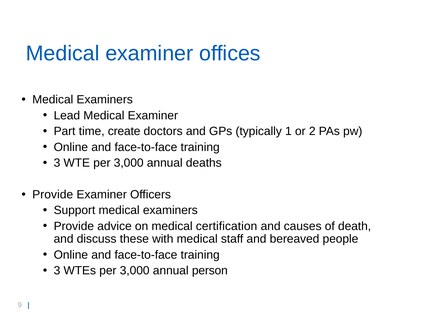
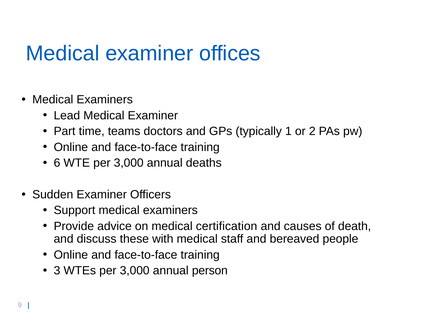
create: create -> teams
3 at (57, 163): 3 -> 6
Provide at (53, 195): Provide -> Sudden
